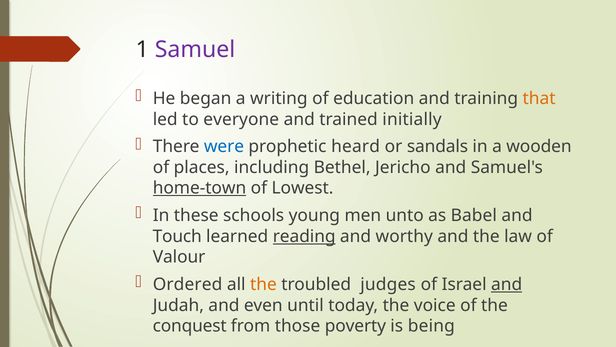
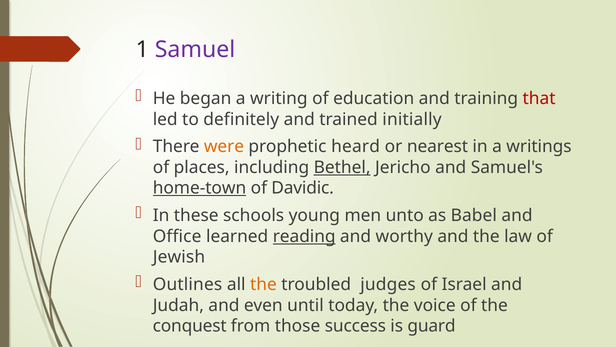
that colour: orange -> red
everyone: everyone -> definitely
were colour: blue -> orange
sandals: sandals -> nearest
wooden: wooden -> writings
Bethel underline: none -> present
Lowest: Lowest -> Davidic
Touch: Touch -> Office
Valour: Valour -> Jewish
Ordered: Ordered -> Outlines
and at (507, 284) underline: present -> none
poverty: poverty -> success
being: being -> guard
